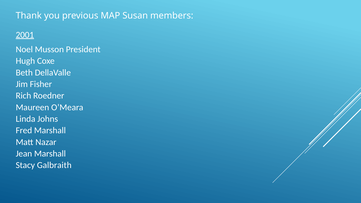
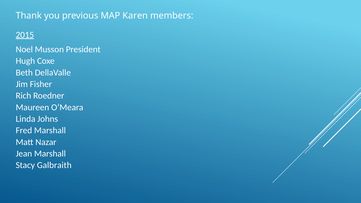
Susan: Susan -> Karen
2001: 2001 -> 2015
